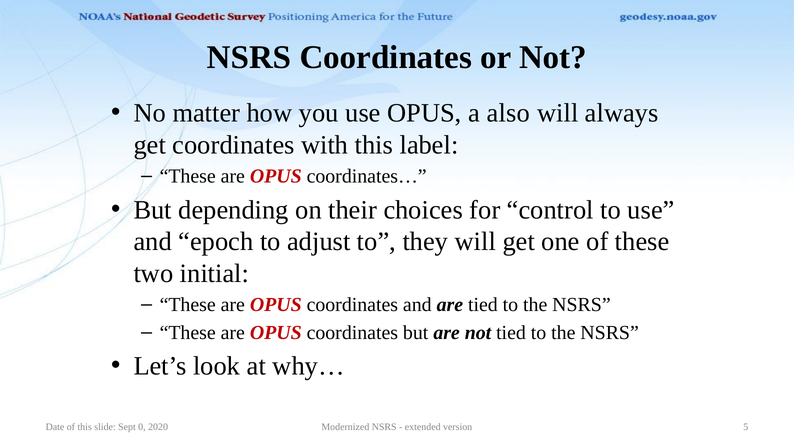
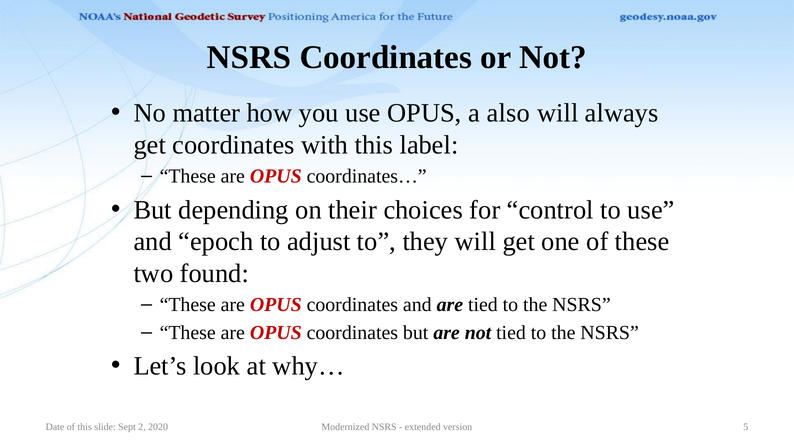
initial: initial -> found
0: 0 -> 2
